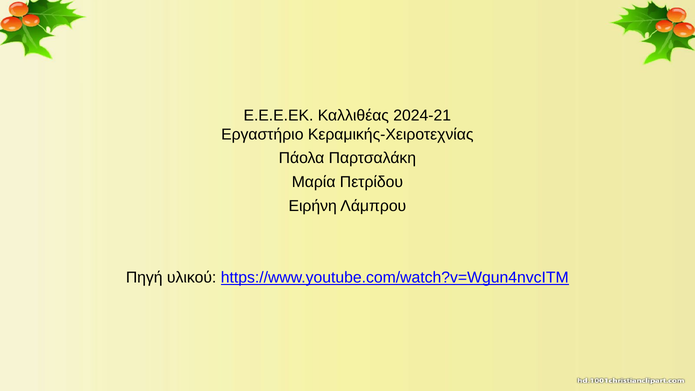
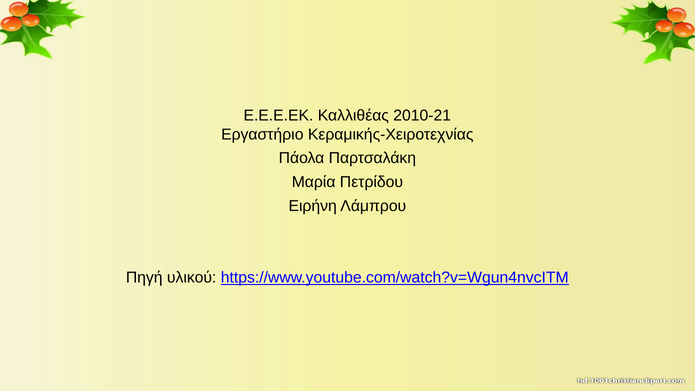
2024-21: 2024-21 -> 2010-21
